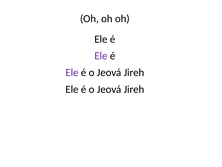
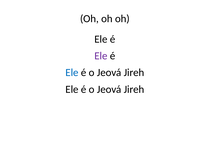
Ele at (72, 72) colour: purple -> blue
